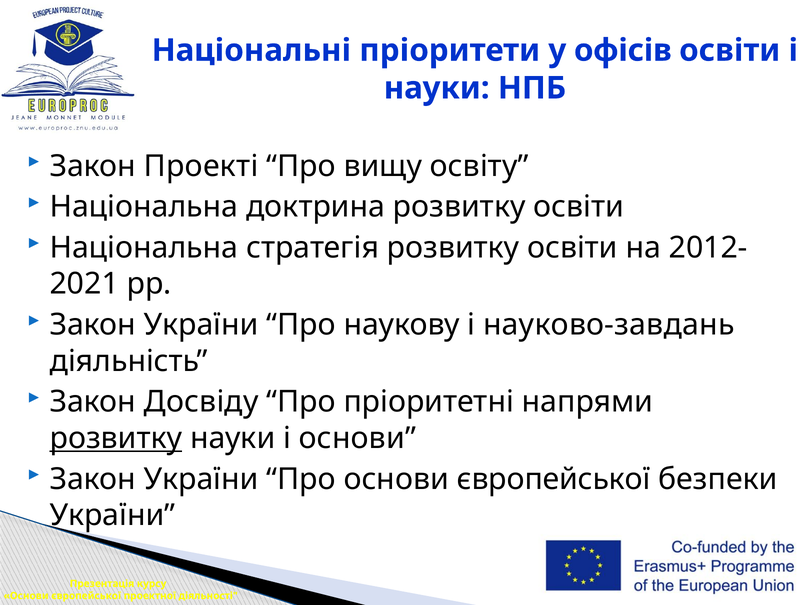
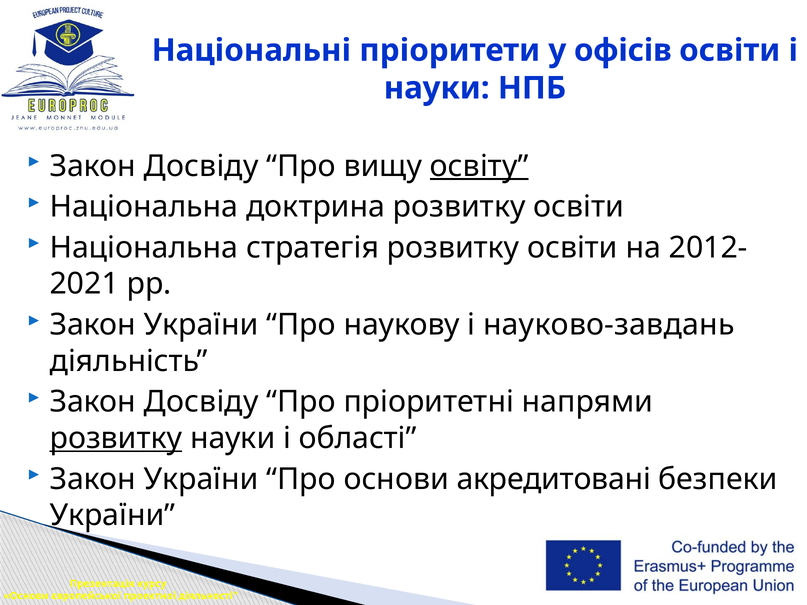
Проекті at (201, 166): Проекті -> Досвіду
освіту underline: none -> present
і основи: основи -> області
Про основи європейської: європейської -> акредитовані
